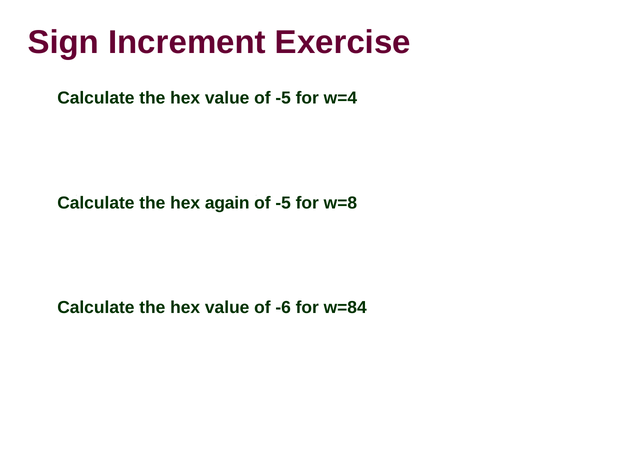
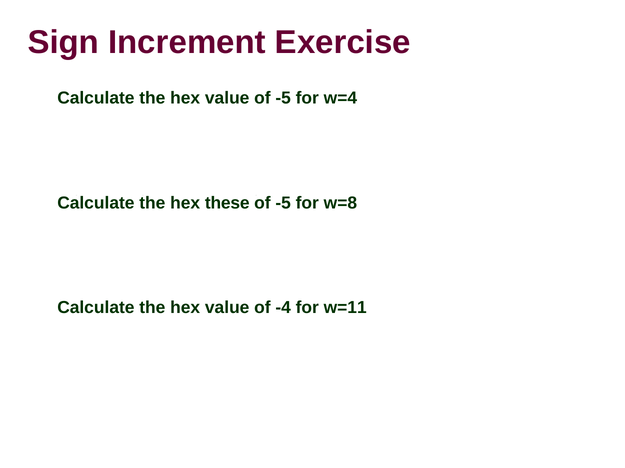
again: again -> these
-6: -6 -> -4
w=84: w=84 -> w=11
